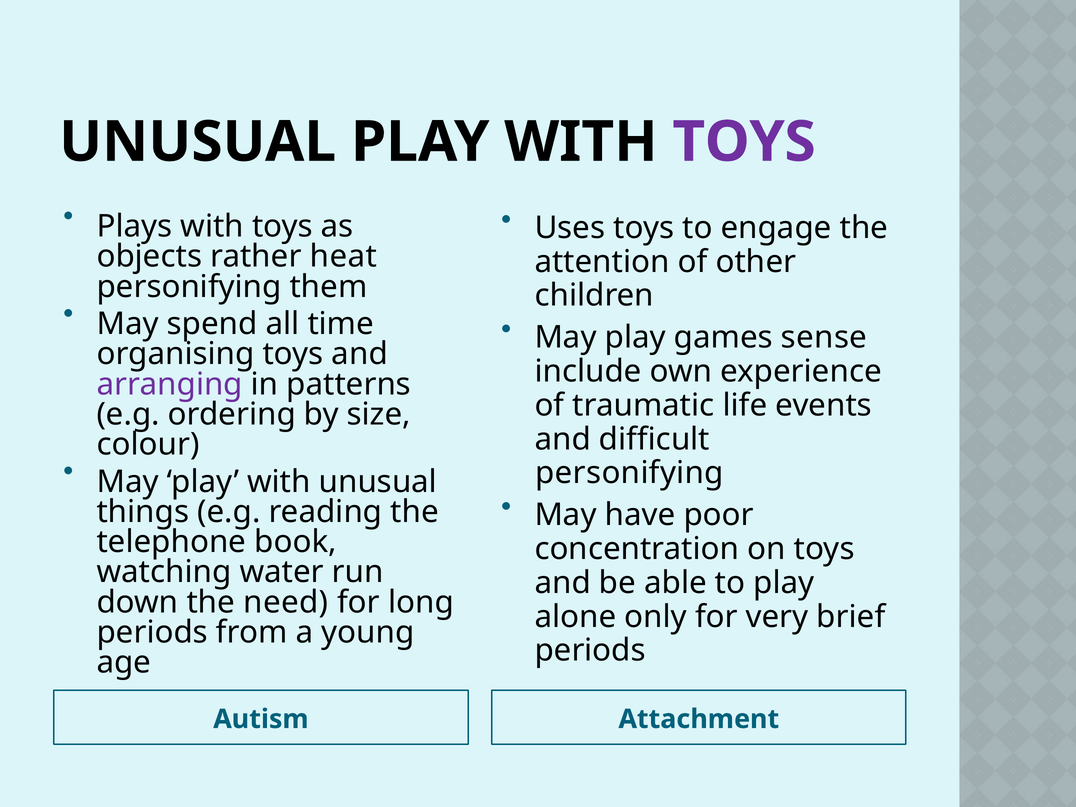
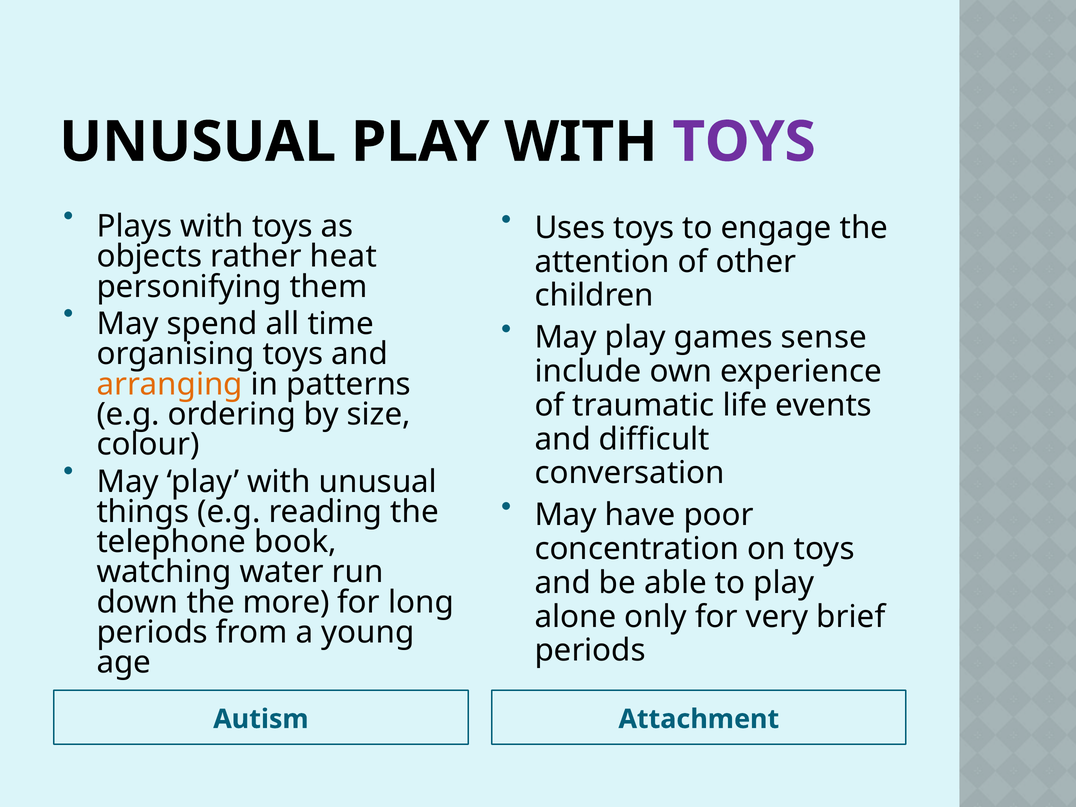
arranging colour: purple -> orange
personifying at (630, 473): personifying -> conversation
need: need -> more
